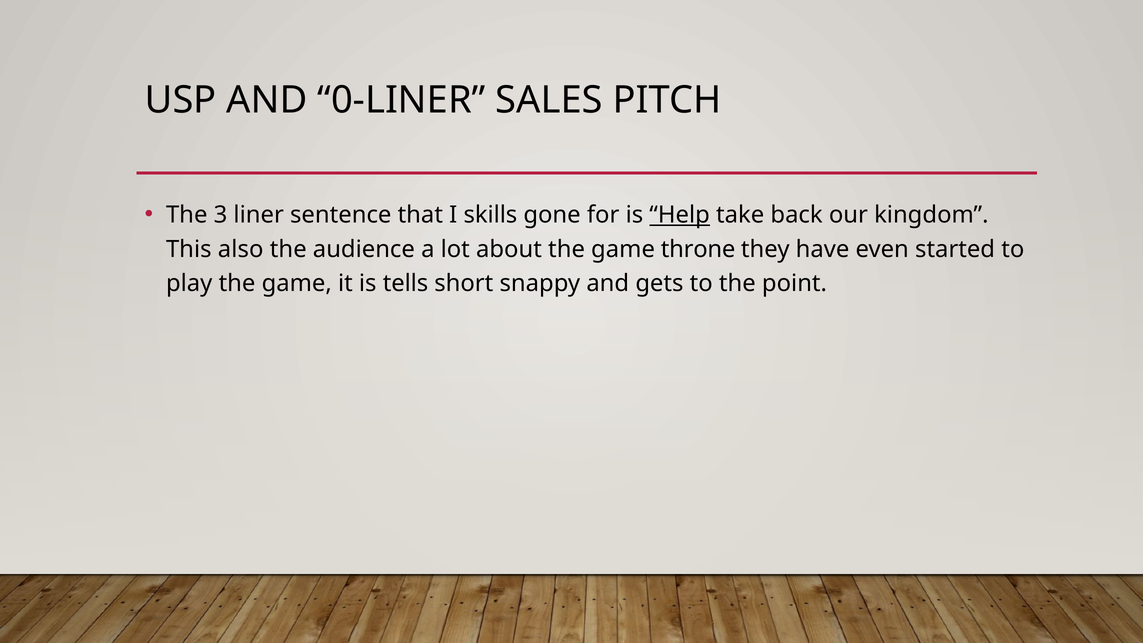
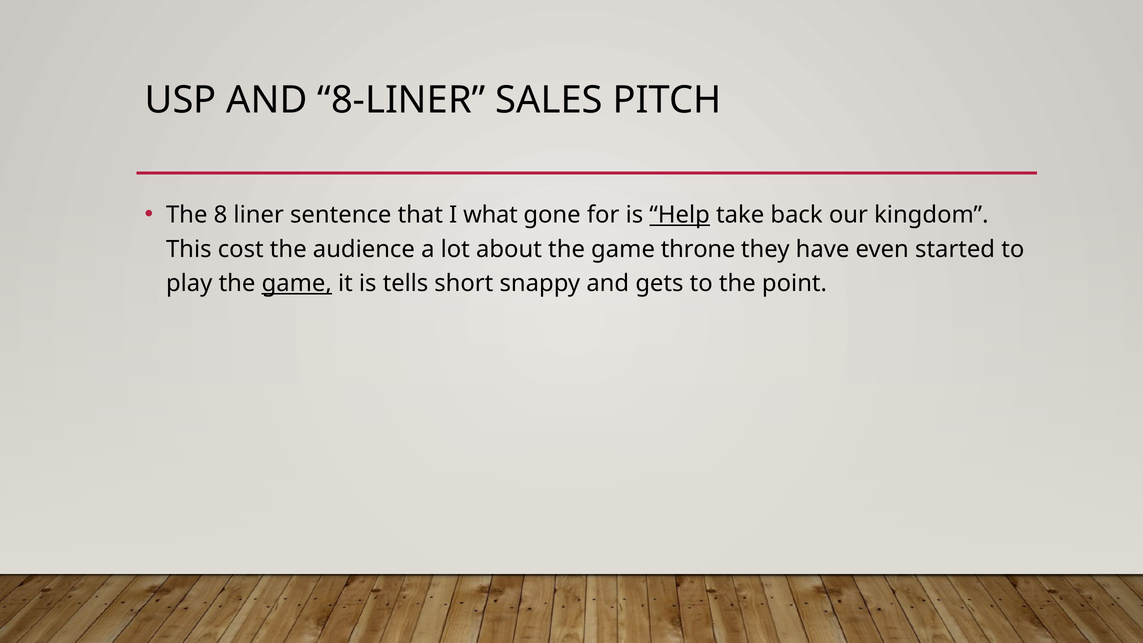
0-LINER: 0-LINER -> 8-LINER
3: 3 -> 8
skills: skills -> what
also: also -> cost
game at (297, 283) underline: none -> present
